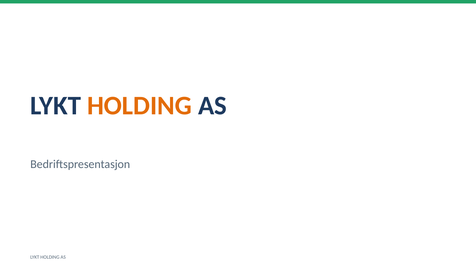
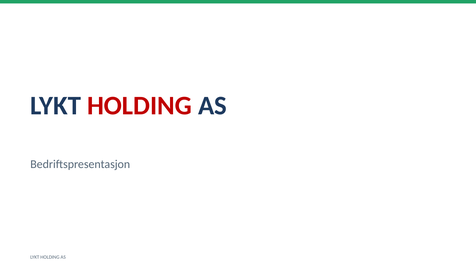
HOLDING at (139, 106) colour: orange -> red
